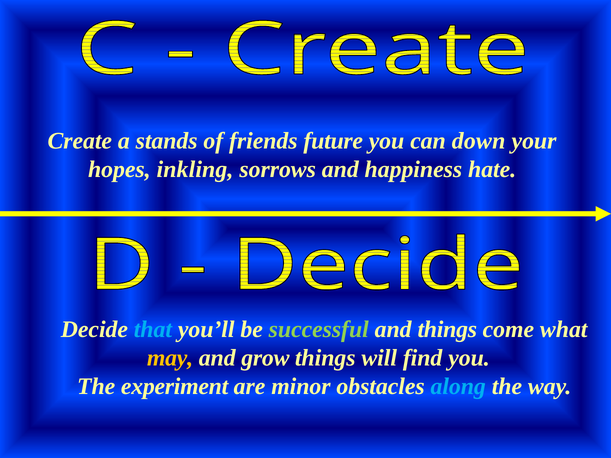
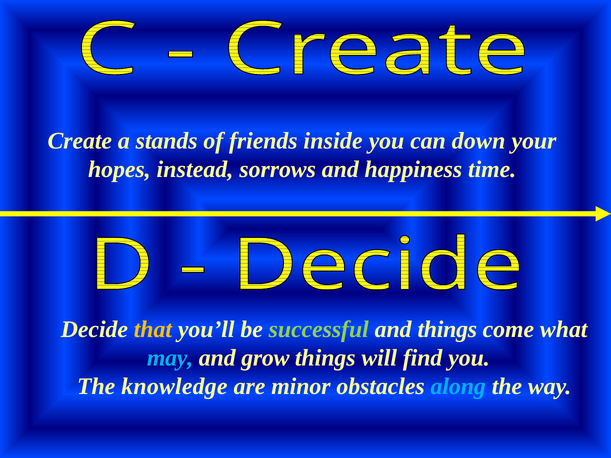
future: future -> inside
inkling: inkling -> instead
hate: hate -> time
that colour: light blue -> yellow
may colour: yellow -> light blue
experiment: experiment -> knowledge
